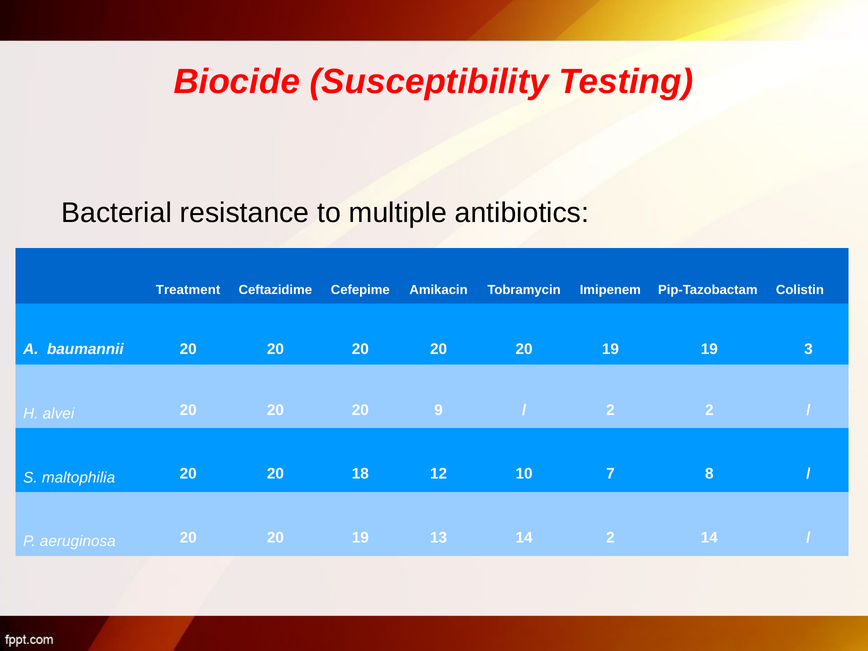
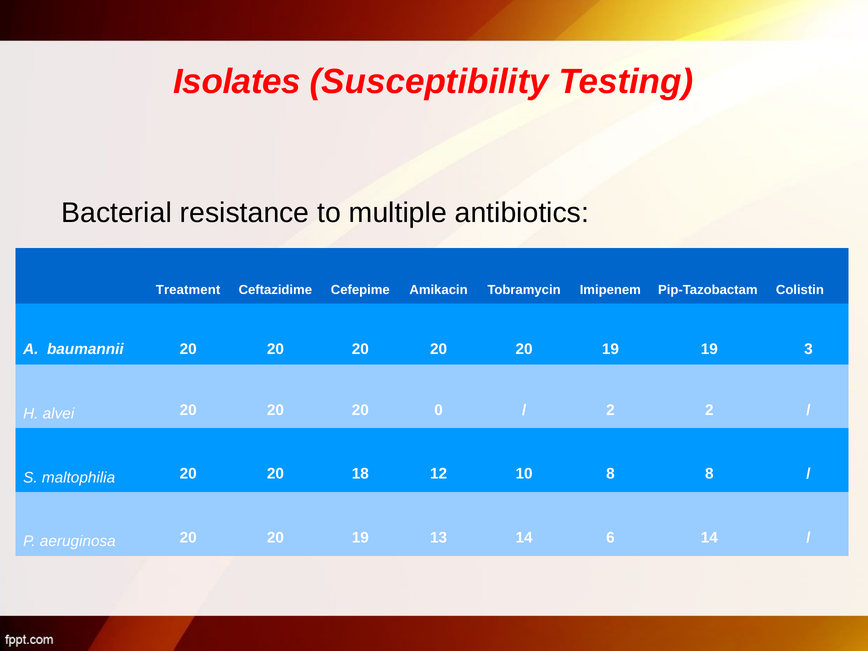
Biocide: Biocide -> Isolates
9: 9 -> 0
10 7: 7 -> 8
14 2: 2 -> 6
